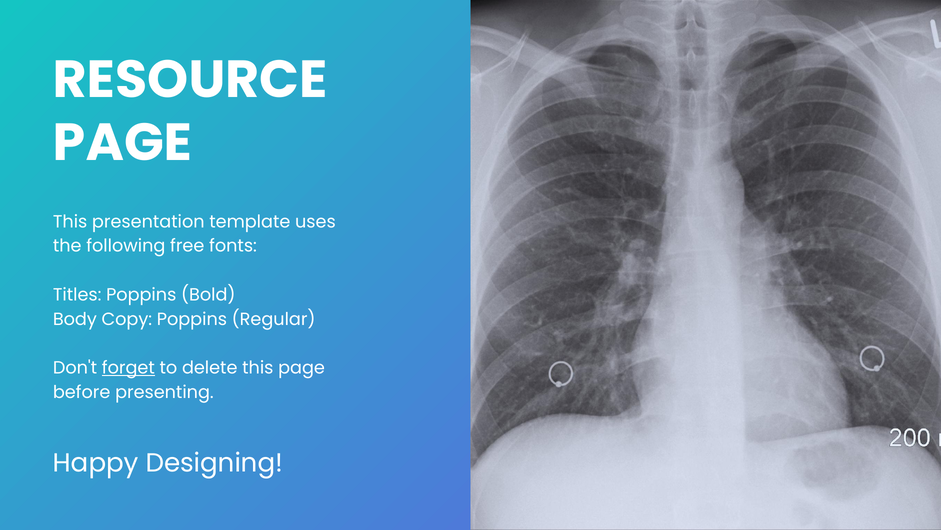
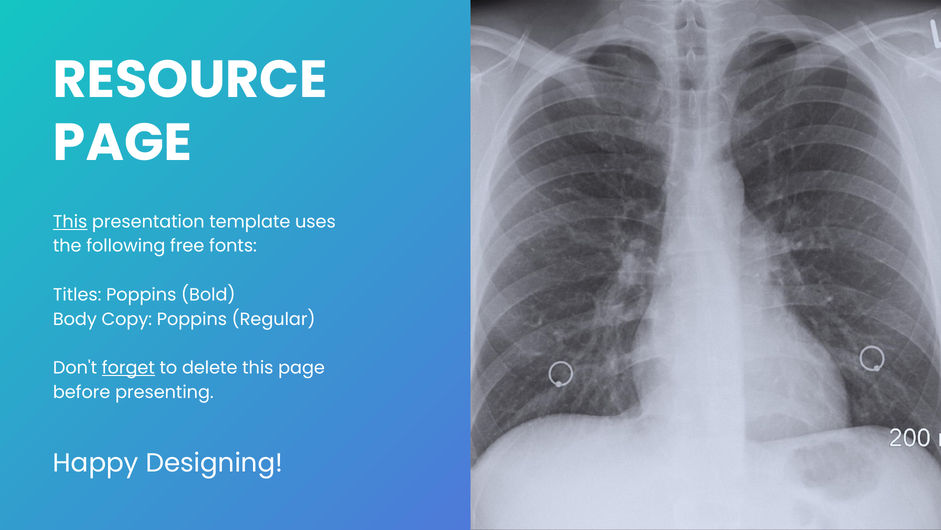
This at (70, 221) underline: none -> present
